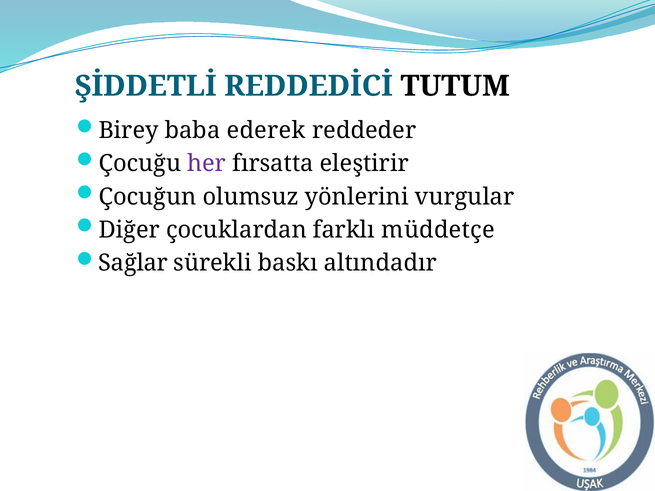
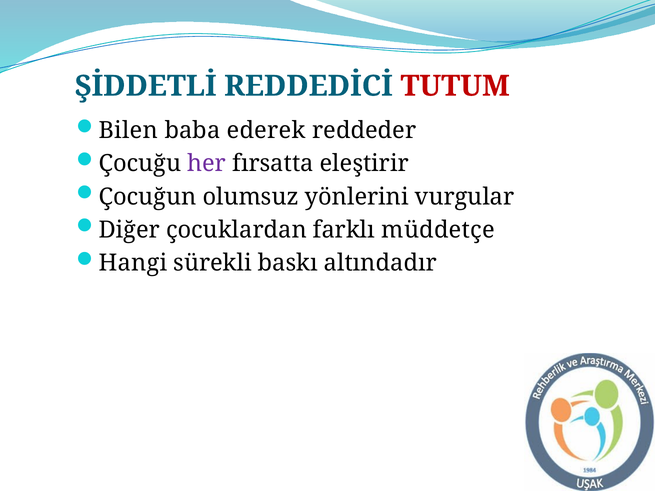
TUTUM colour: black -> red
Birey: Birey -> Bilen
Sağlar: Sağlar -> Hangi
